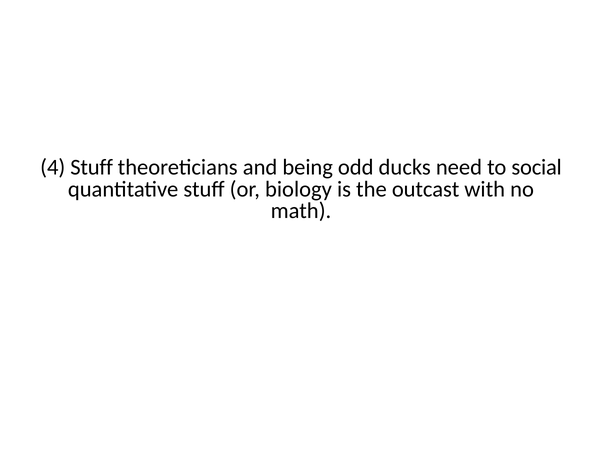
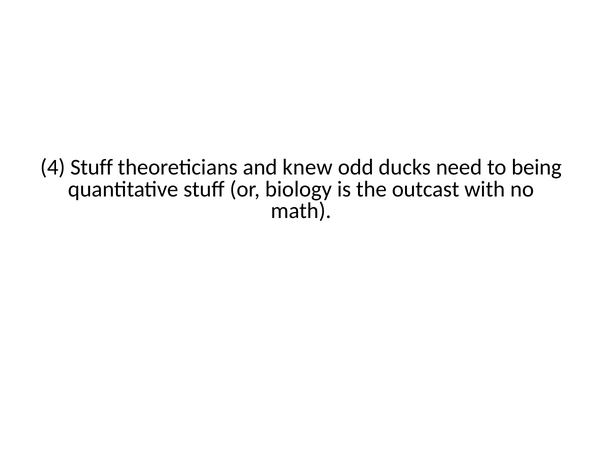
being: being -> knew
social: social -> being
